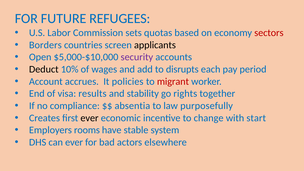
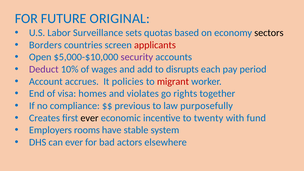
REFUGEES: REFUGEES -> ORIGINAL
Commission: Commission -> Surveillance
sectors colour: red -> black
applicants colour: black -> red
Deduct colour: black -> purple
results: results -> homes
stability: stability -> violates
absentia: absentia -> previous
change: change -> twenty
start: start -> fund
